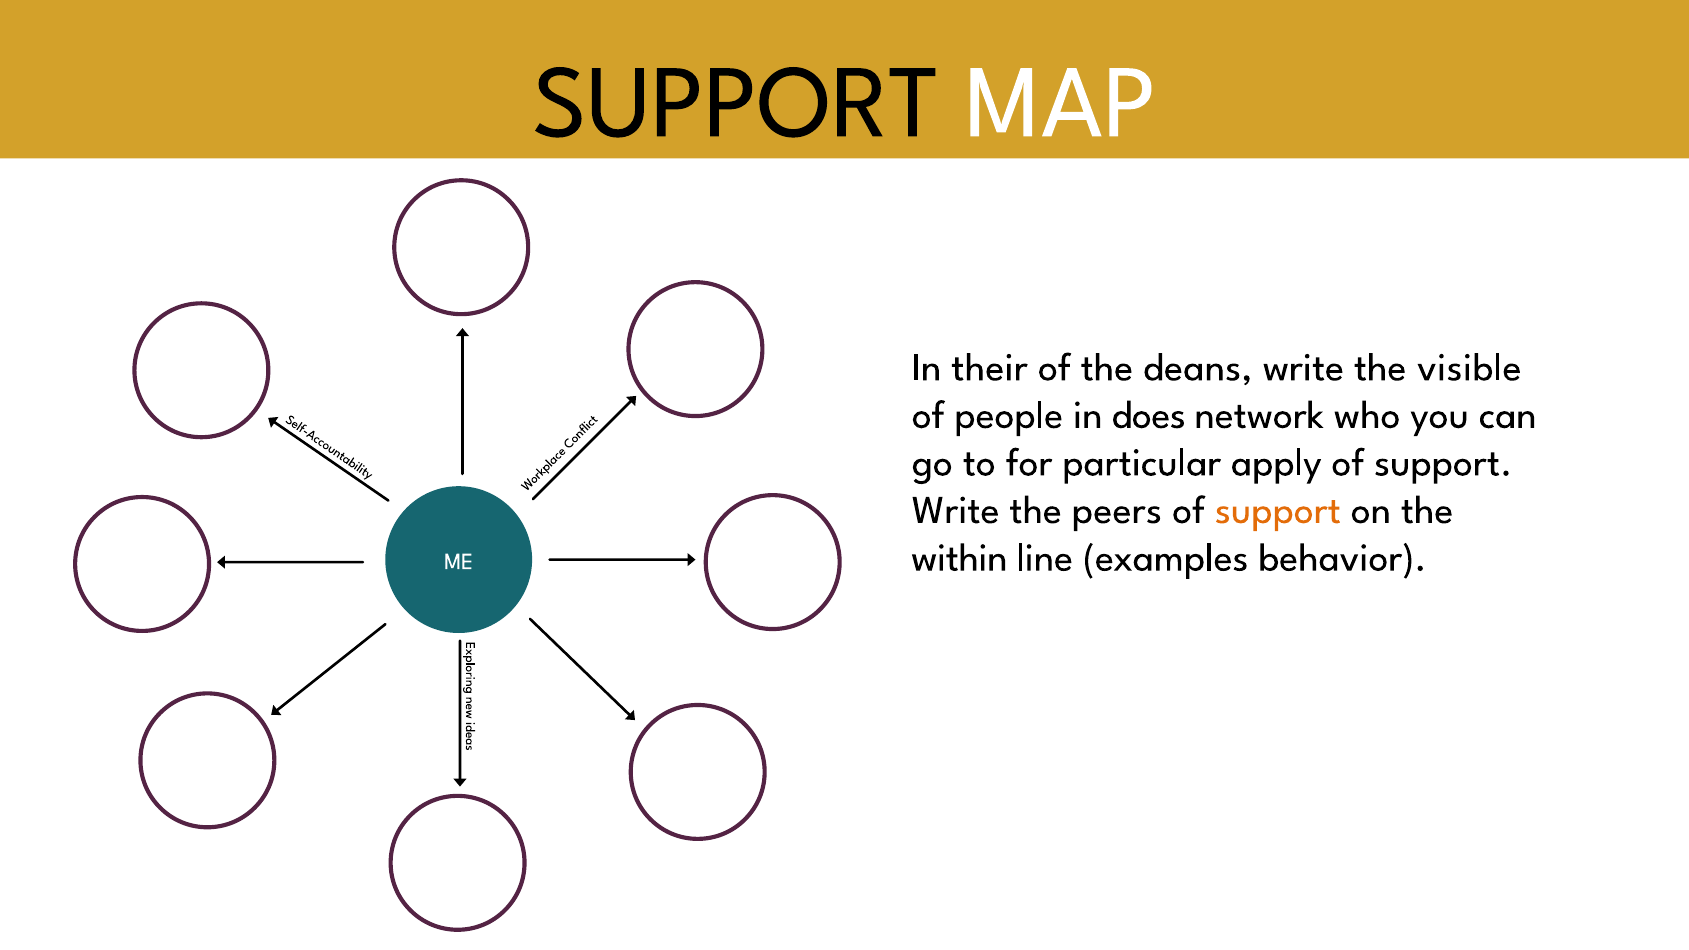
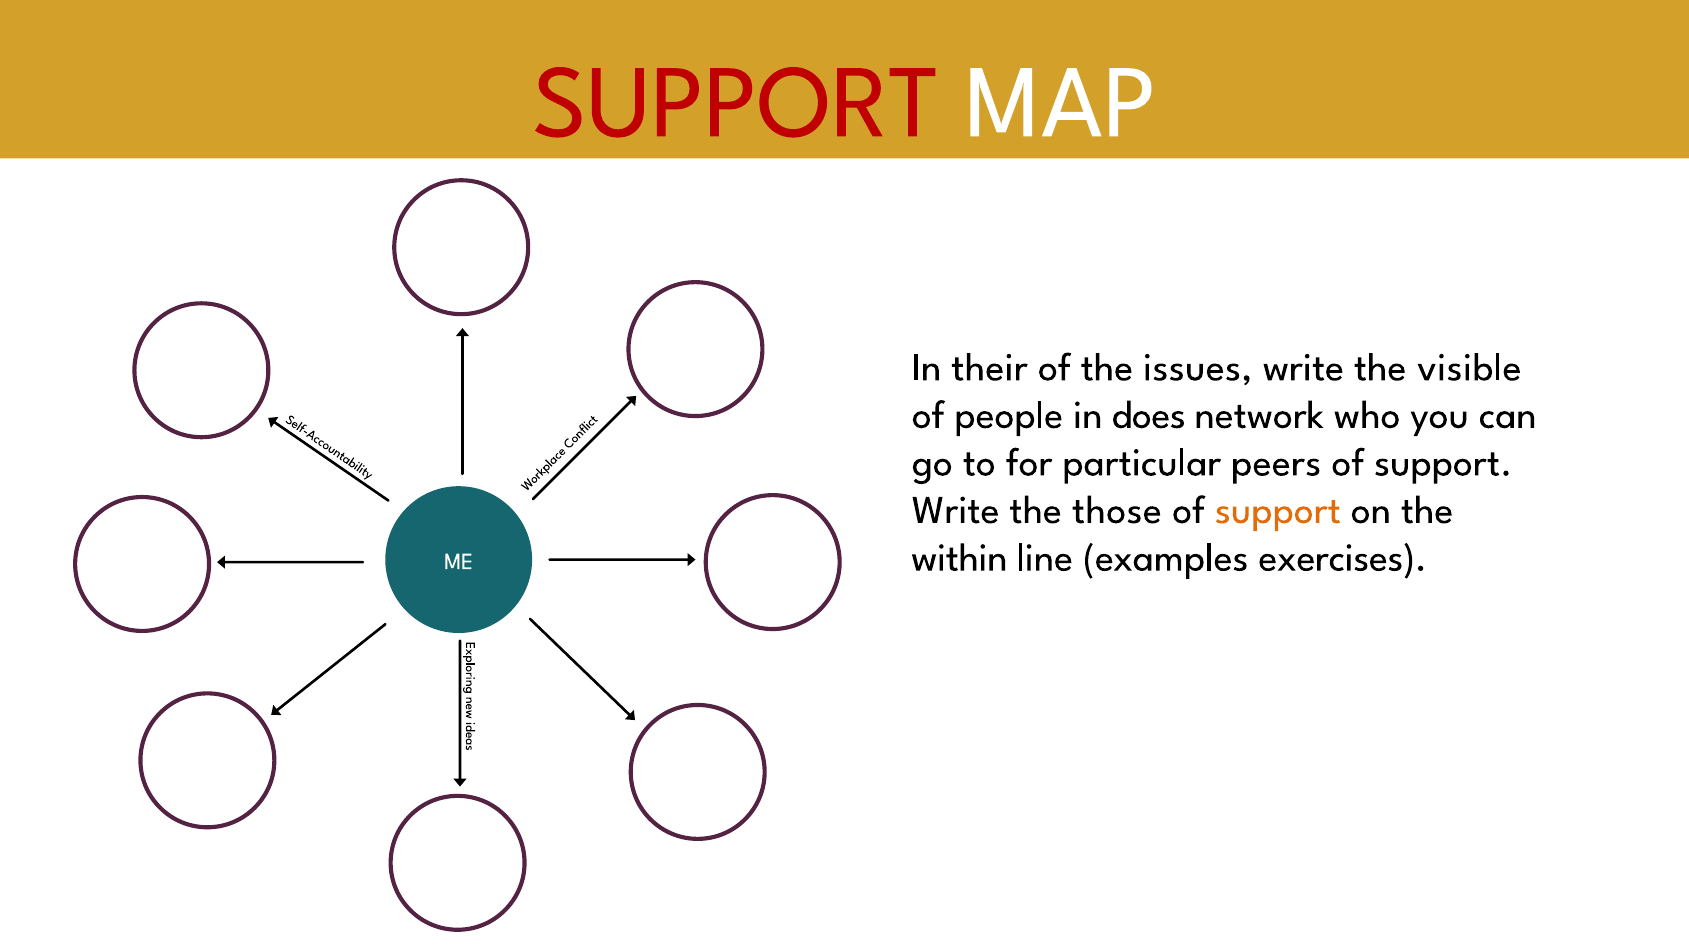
SUPPORT at (736, 102) colour: black -> red
deans: deans -> issues
apply: apply -> peers
peers: peers -> those
behavior: behavior -> exercises
